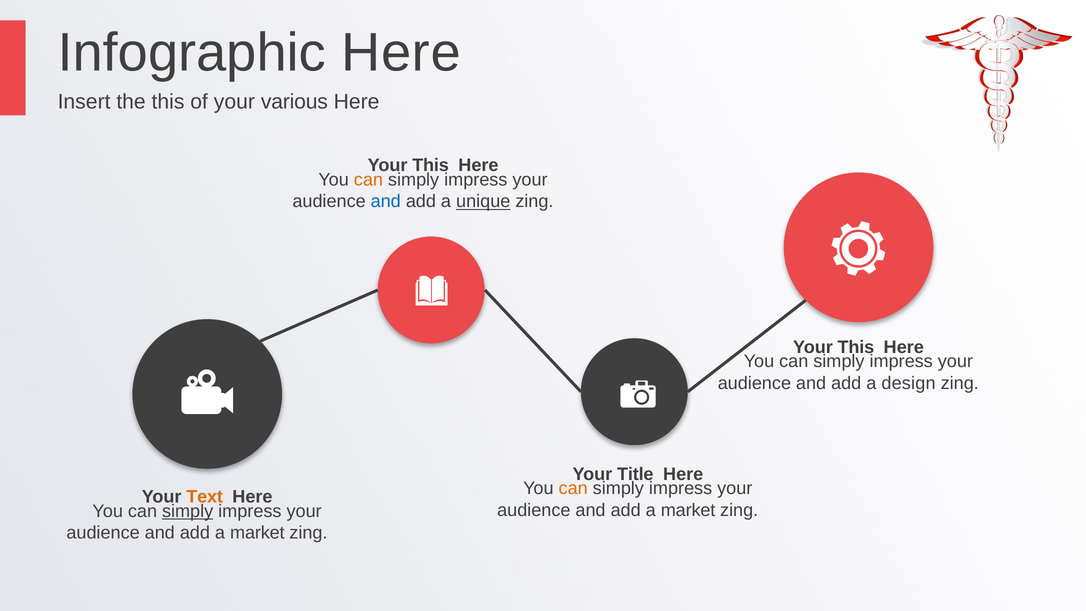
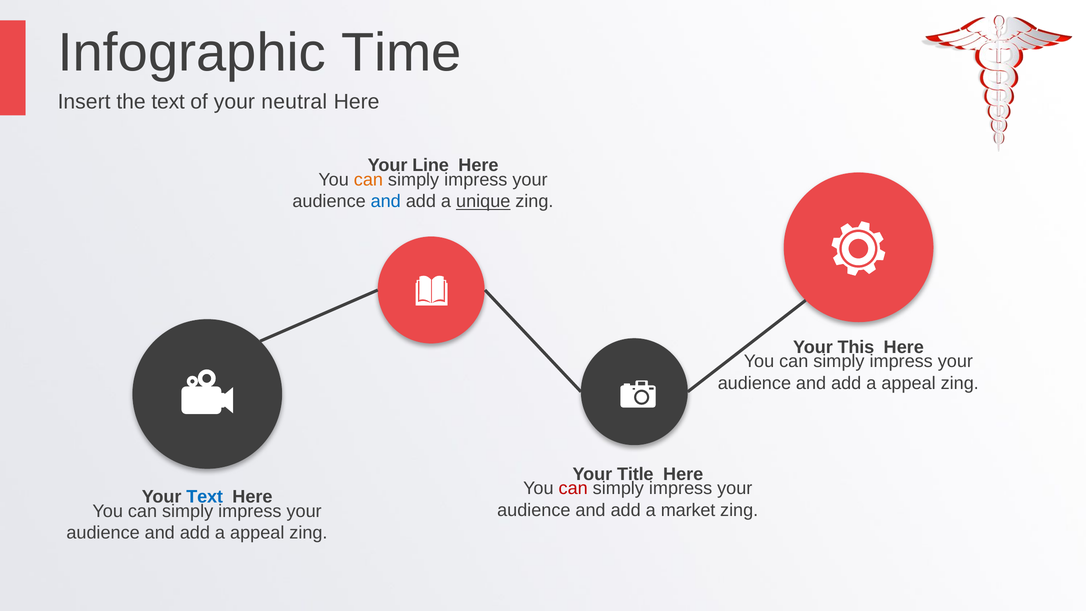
Infographic Here: Here -> Time
the this: this -> text
various: various -> neutral
This at (431, 165): This -> Line
design at (908, 383): design -> appeal
Text at (205, 497) colour: orange -> blue
can at (573, 488) colour: orange -> red
simply at (188, 511) underline: present -> none
market at (257, 533): market -> appeal
